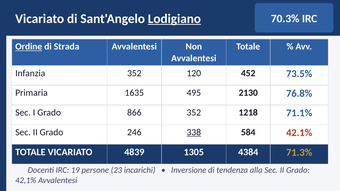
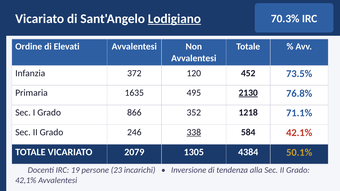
Ordine underline: present -> none
Strada: Strada -> Elevati
Infanzia 352: 352 -> 372
2130 underline: none -> present
4839: 4839 -> 2079
71.3%: 71.3% -> 50.1%
